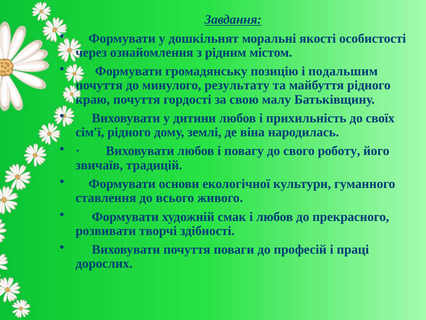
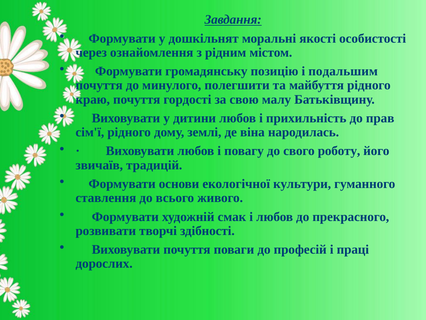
результату: результату -> полегшити
своїх: своїх -> прав
